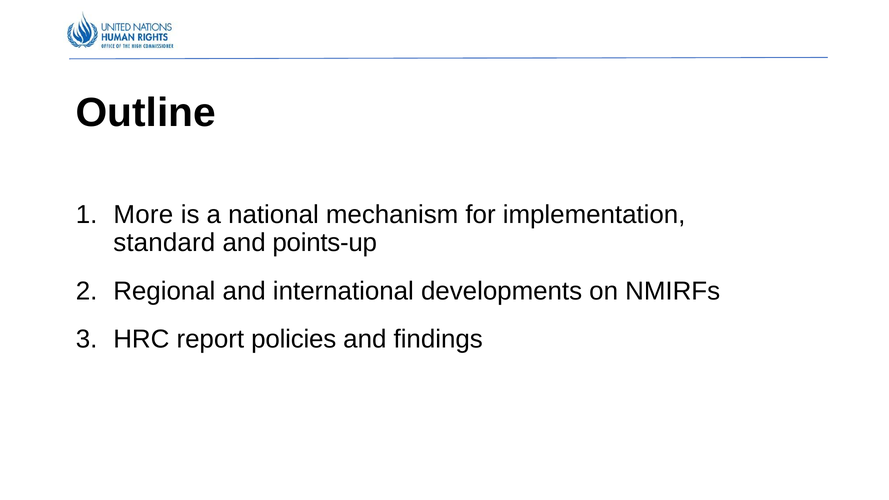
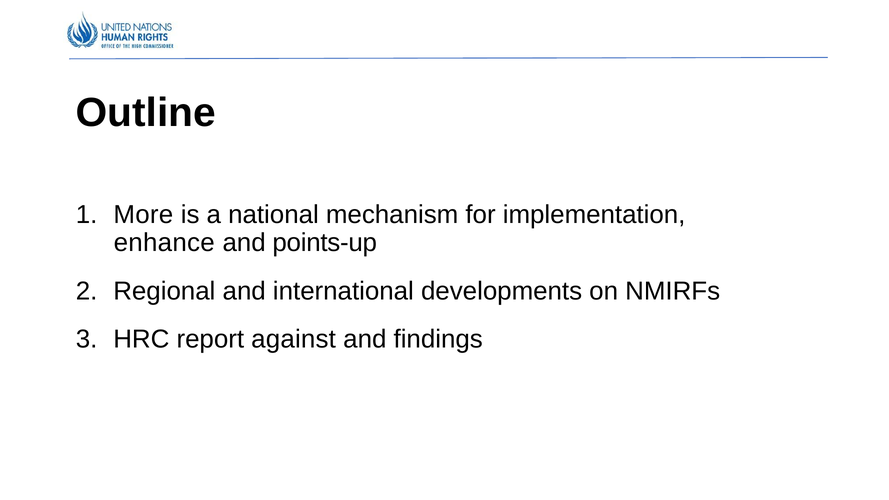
standard: standard -> enhance
policies: policies -> against
